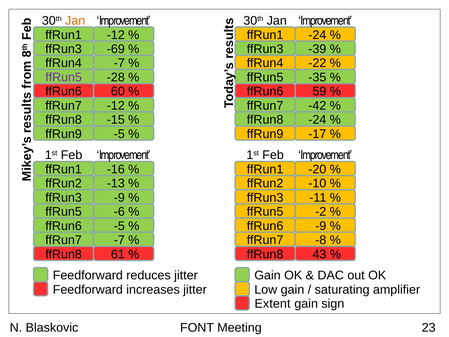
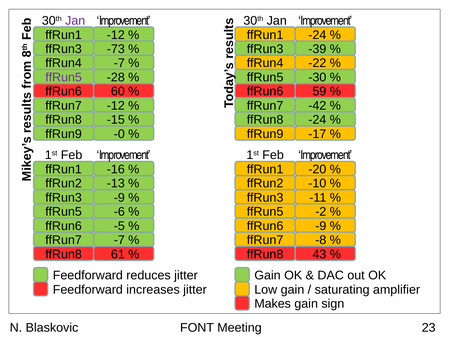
Jan at (75, 21) colour: orange -> purple
-69: -69 -> -73
-35: -35 -> -30
-5 at (119, 134): -5 -> -0
Extent: Extent -> Makes
